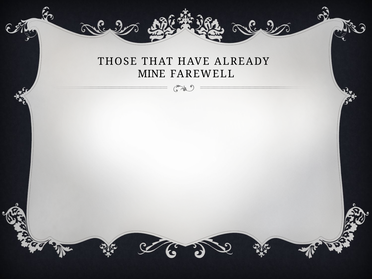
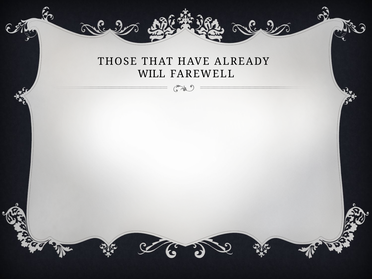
MINE: MINE -> WILL
